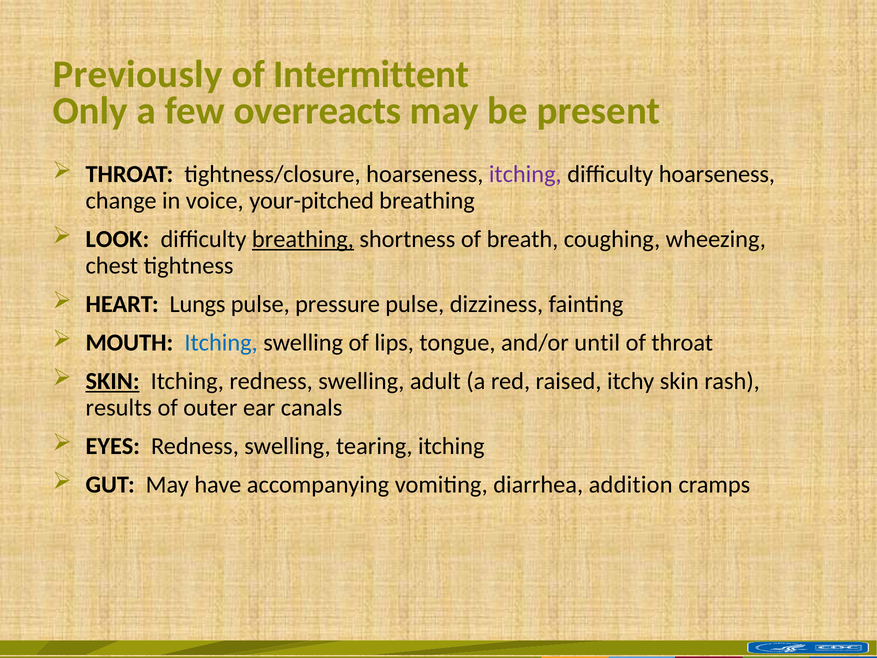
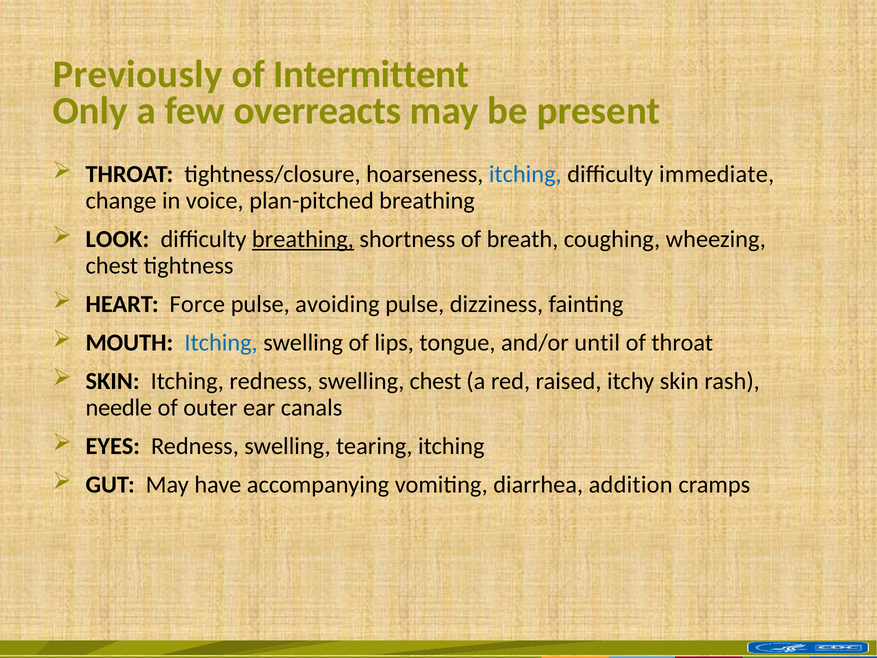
itching at (525, 174) colour: purple -> blue
difficulty hoarseness: hoarseness -> immediate
your-pitched: your-pitched -> plan-pitched
Lungs: Lungs -> Force
pressure: pressure -> avoiding
SKIN at (113, 381) underline: present -> none
swelling adult: adult -> chest
results: results -> needle
